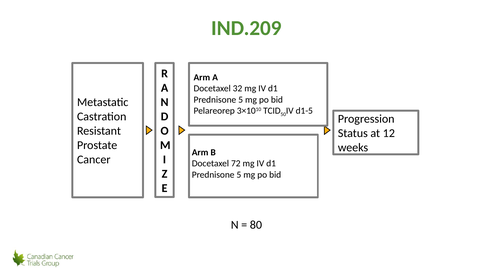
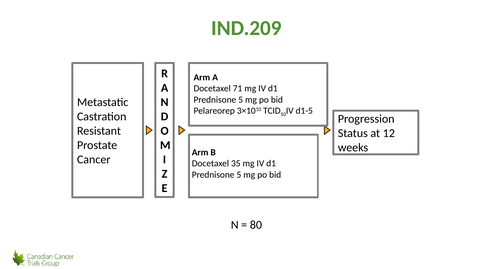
32: 32 -> 71
72: 72 -> 35
